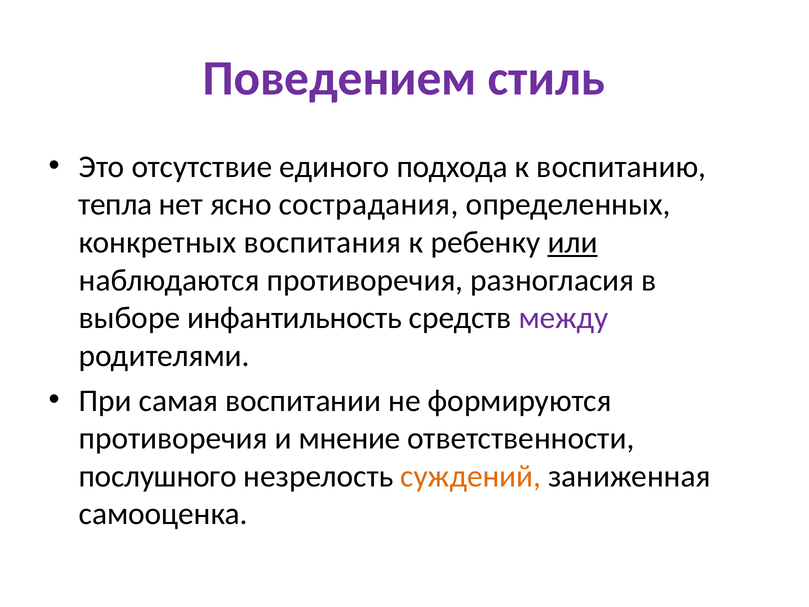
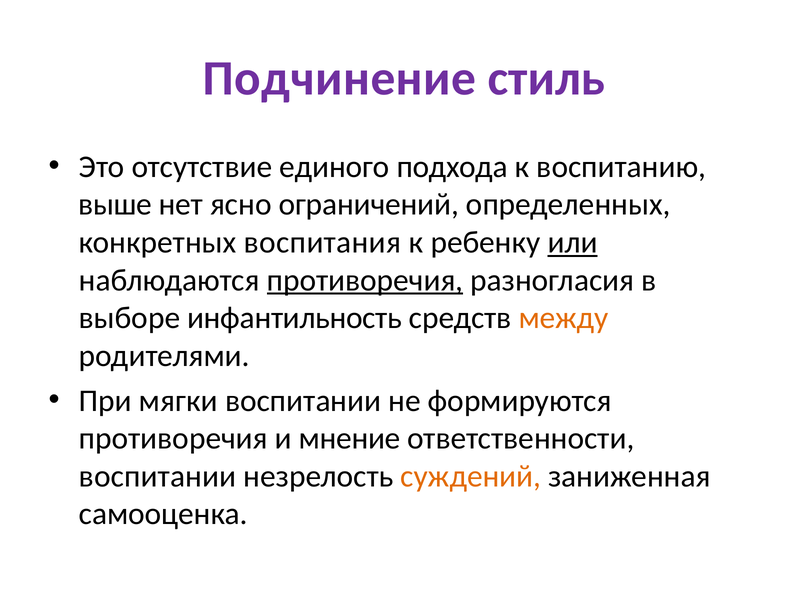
Поведением: Поведением -> Подчинение
тепла: тепла -> выше
сострадания: сострадания -> ограничений
противоречия at (365, 280) underline: none -> present
между colour: purple -> orange
самая: самая -> мягки
послушного at (158, 476): послушного -> воспитании
